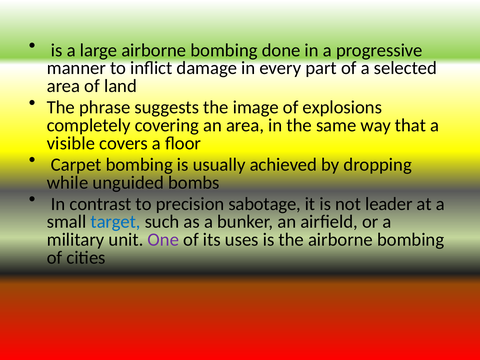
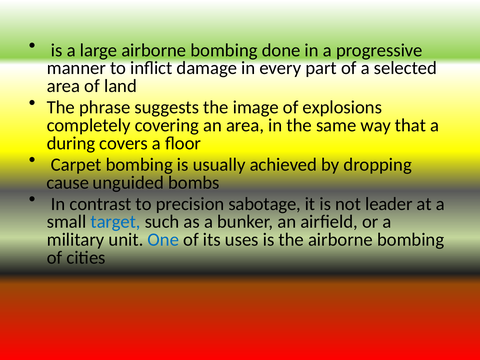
visible: visible -> during
while: while -> cause
One colour: purple -> blue
